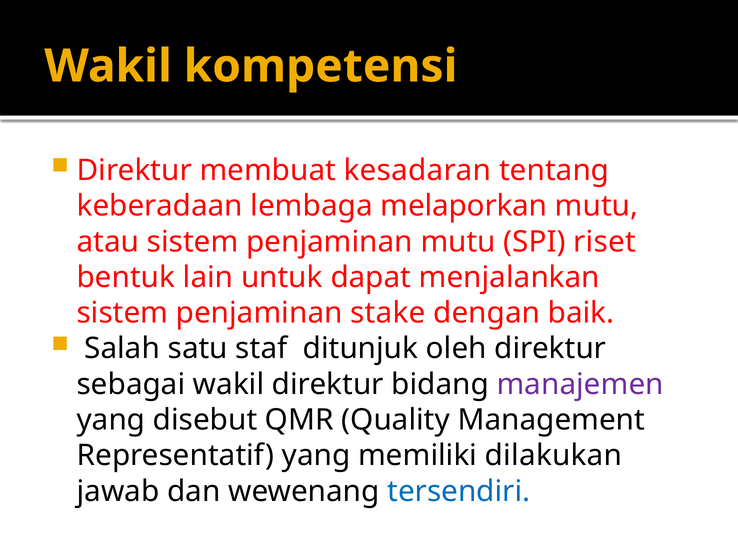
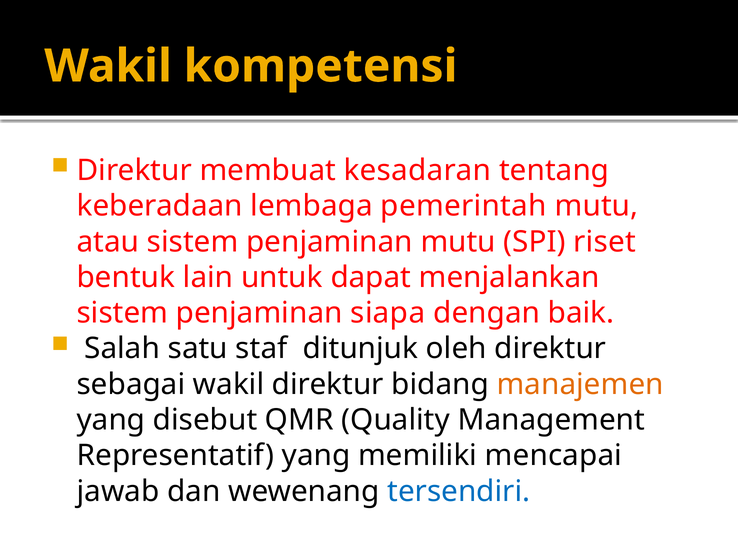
melaporkan: melaporkan -> pemerintah
stake: stake -> siapa
manajemen colour: purple -> orange
dilakukan: dilakukan -> mencapai
